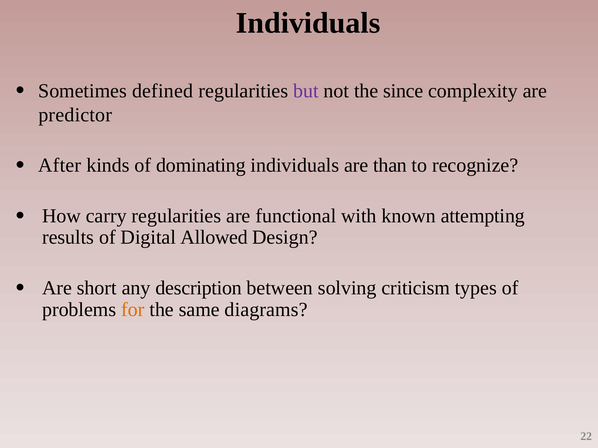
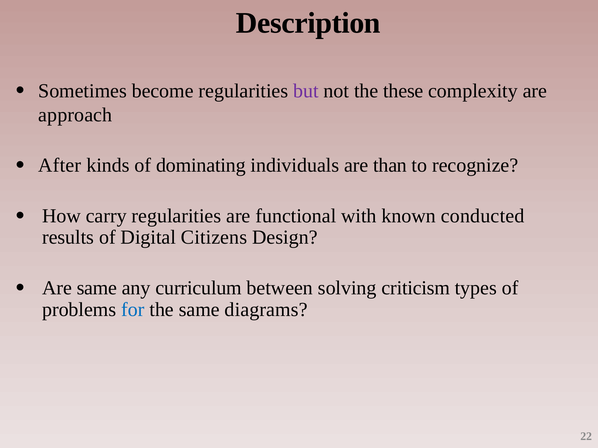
Individuals at (308, 23): Individuals -> Description
defined: defined -> become
since: since -> these
predictor: predictor -> approach
attempting: attempting -> conducted
Allowed: Allowed -> Citizens
Are short: short -> same
description: description -> curriculum
for colour: orange -> blue
